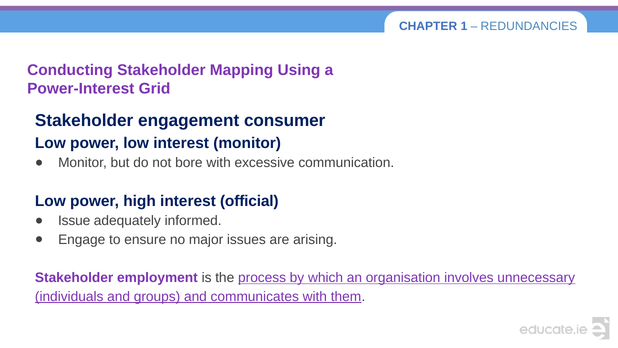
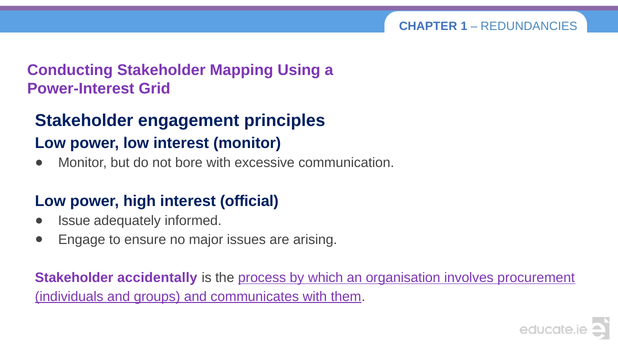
consumer: consumer -> principles
employment: employment -> accidentally
unnecessary: unnecessary -> procurement
